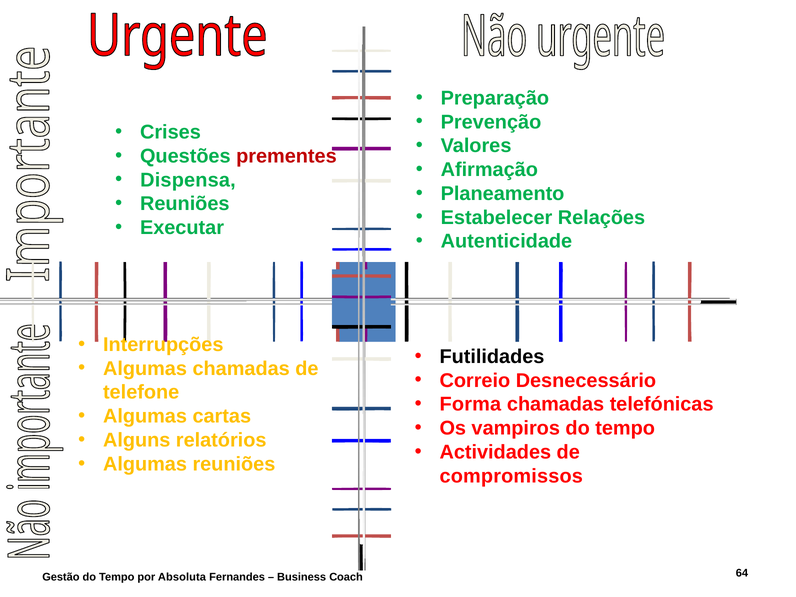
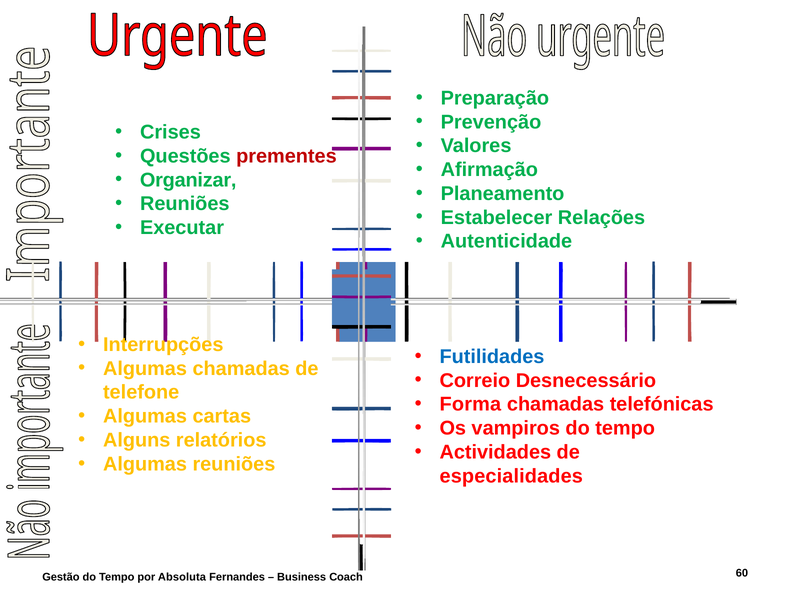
Dispensa: Dispensa -> Organizar
Futilidades colour: black -> blue
compromissos: compromissos -> especialidades
64: 64 -> 60
